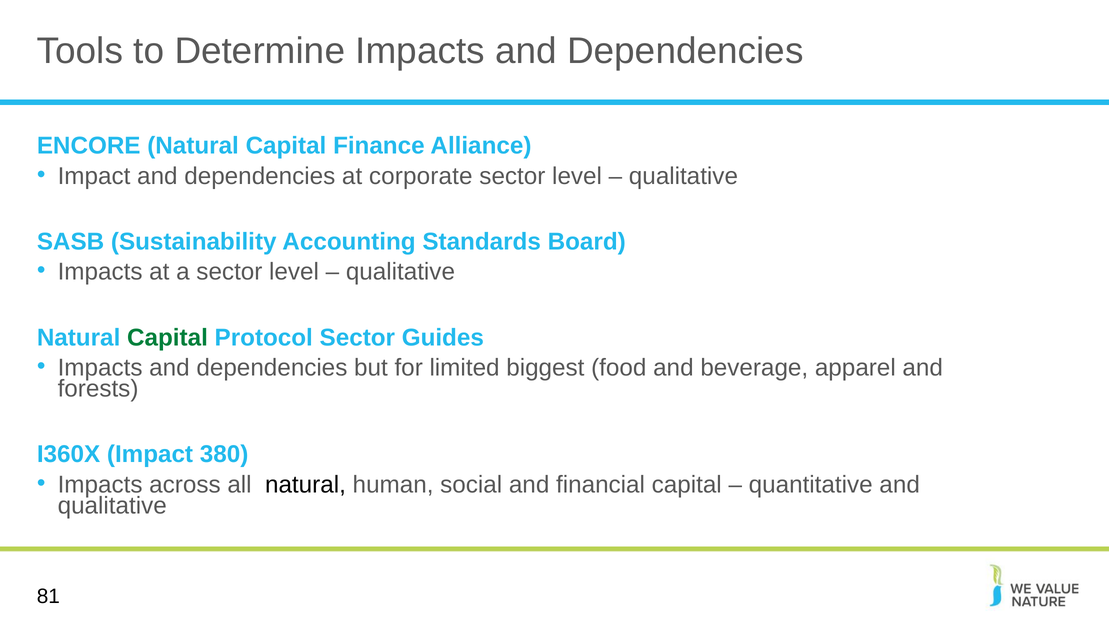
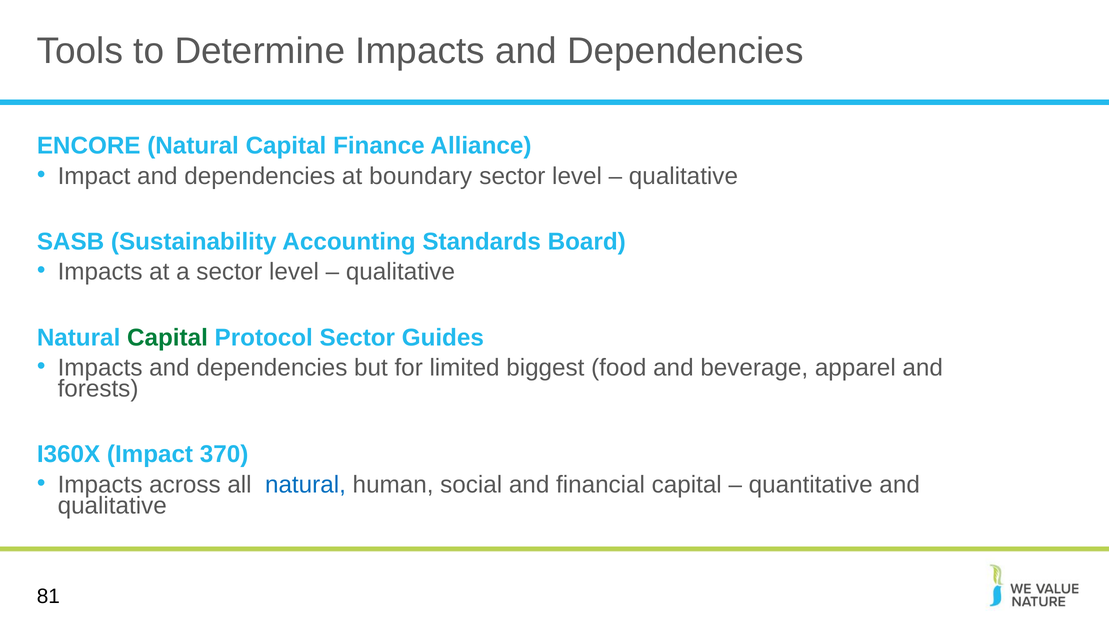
corporate: corporate -> boundary
380: 380 -> 370
natural at (305, 484) colour: black -> blue
